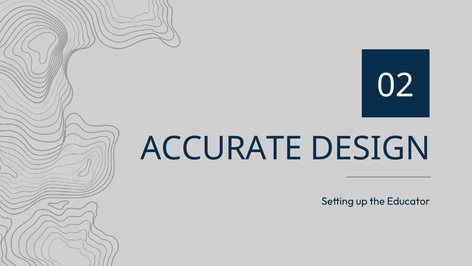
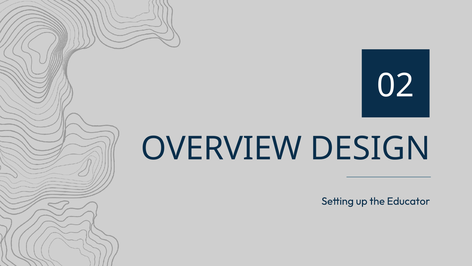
ACCURATE: ACCURATE -> OVERVIEW
